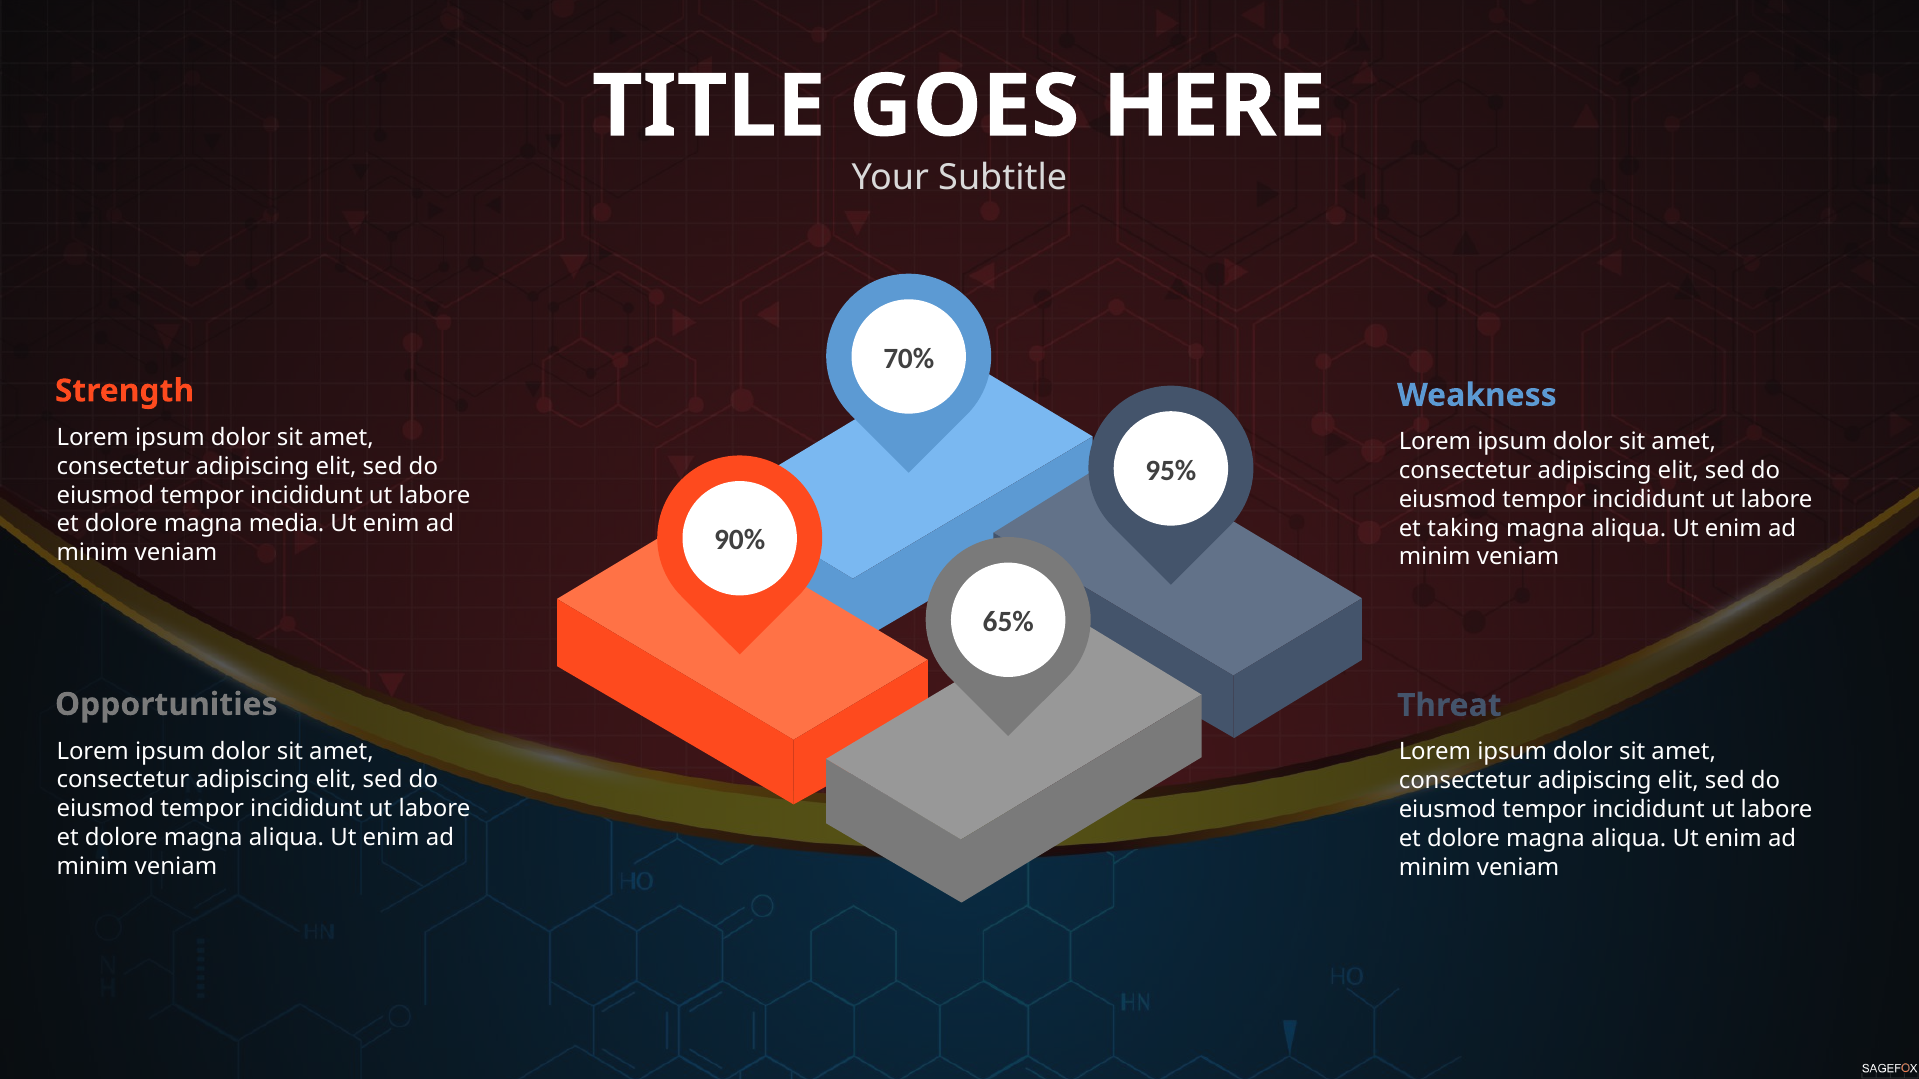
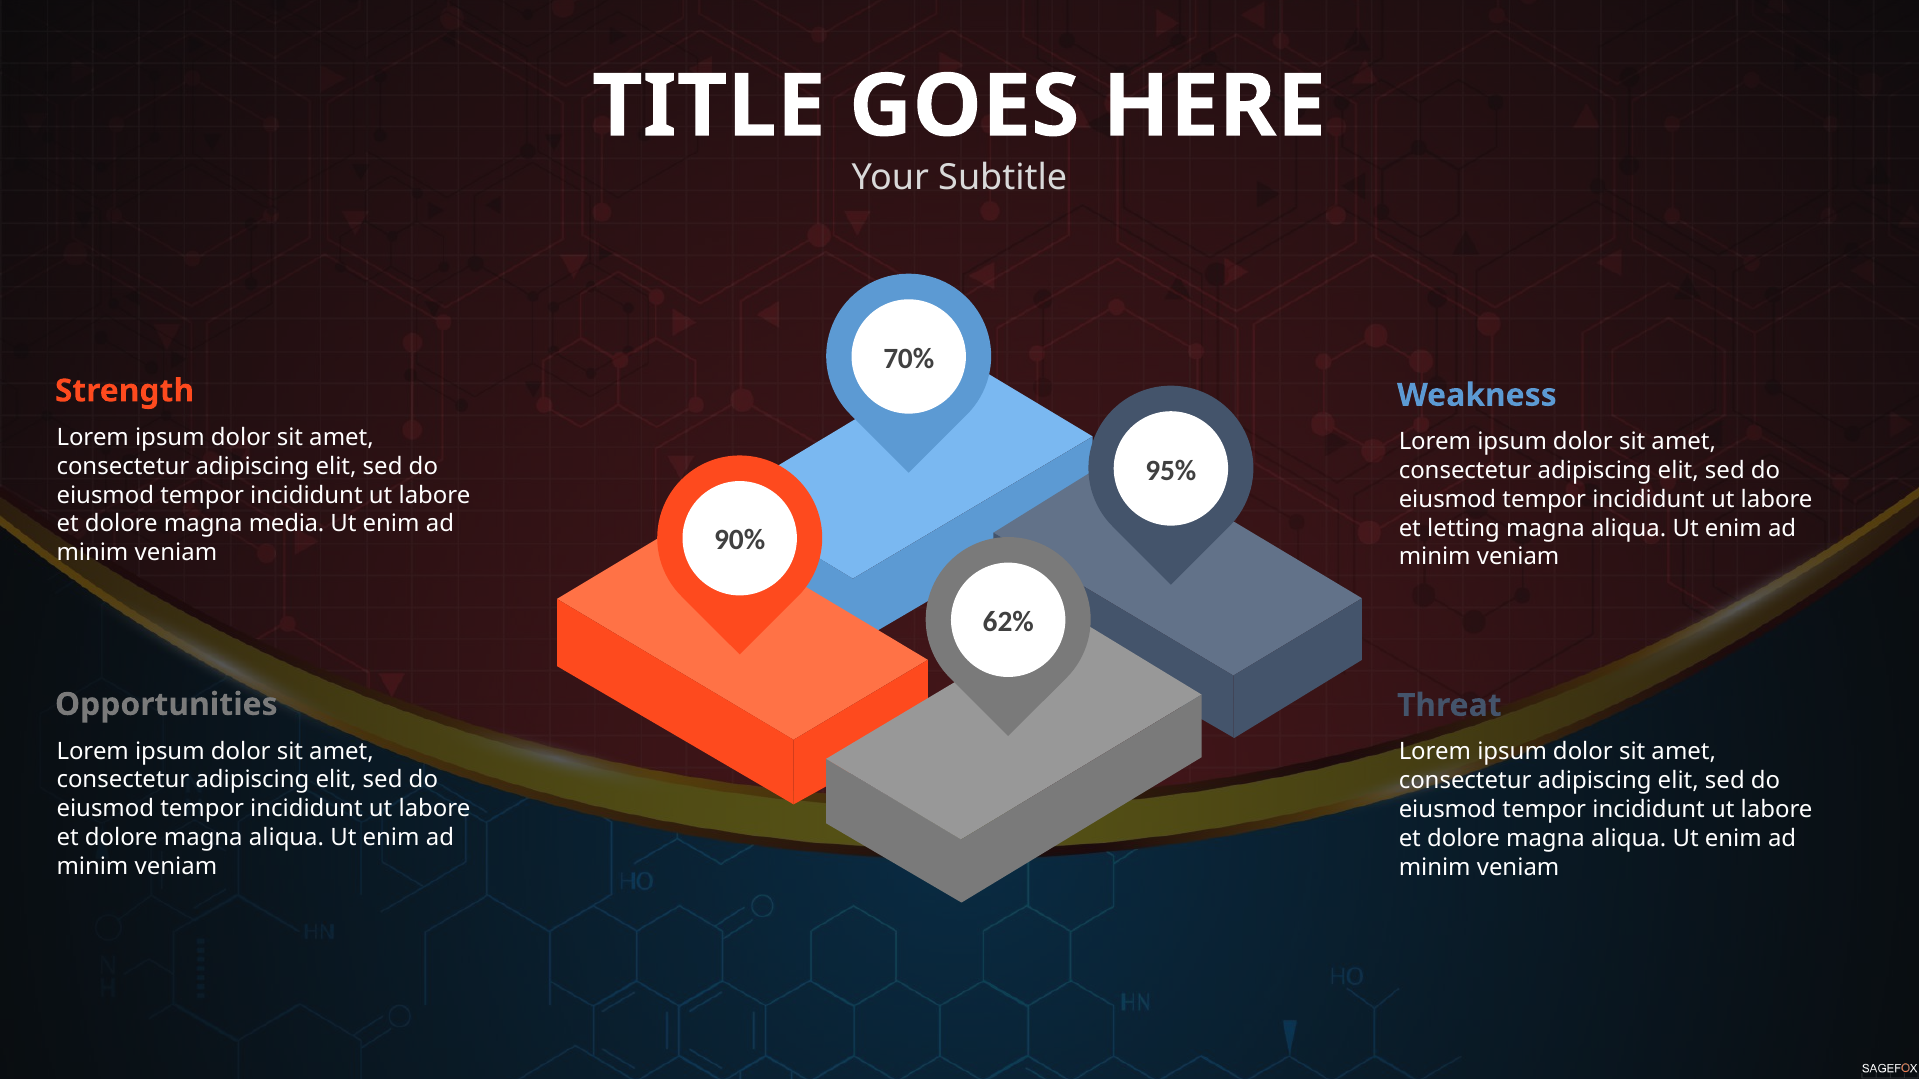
taking: taking -> letting
65%: 65% -> 62%
